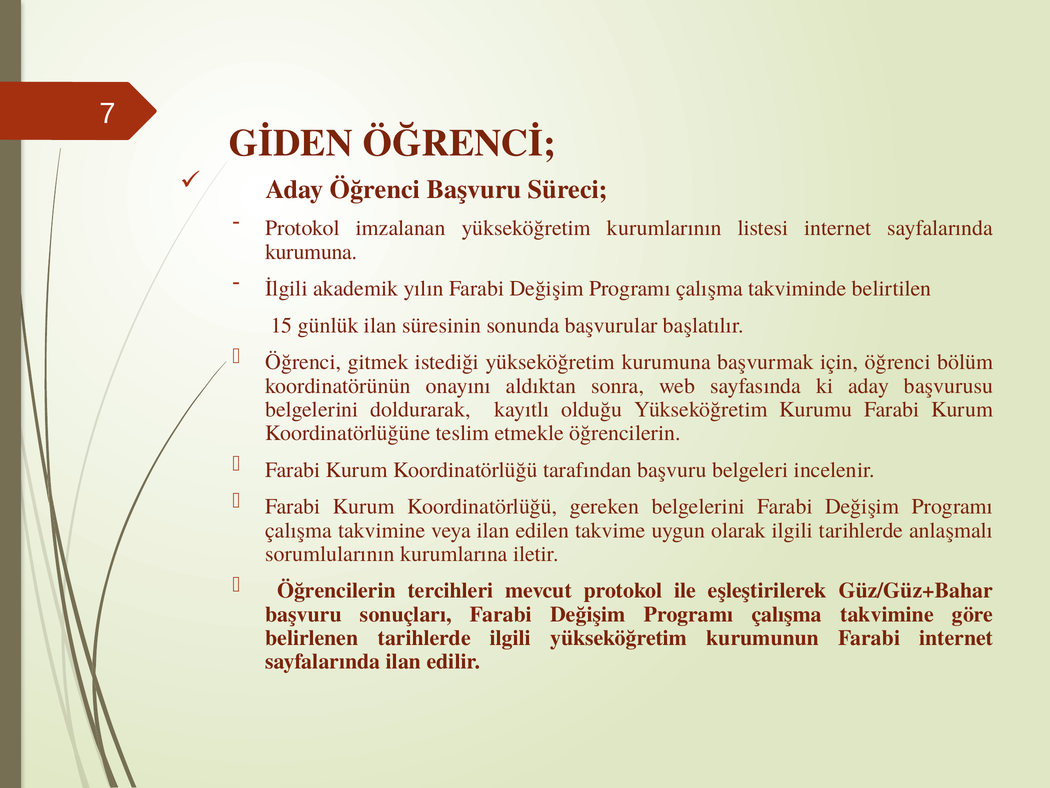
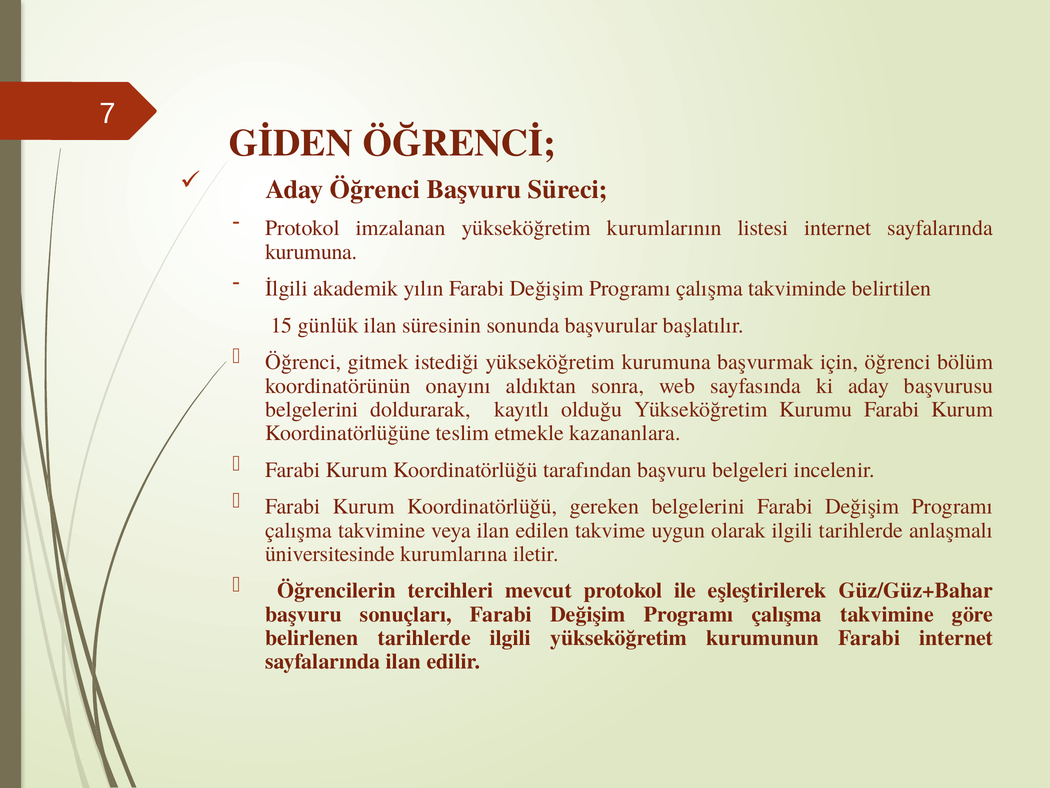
etmekle öğrencilerin: öğrencilerin -> kazananlara
sorumlularının: sorumlularının -> üniversitesinde
